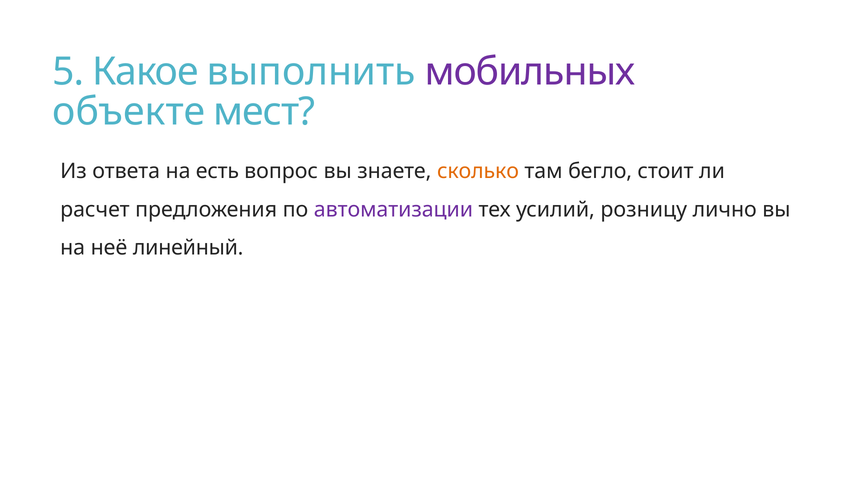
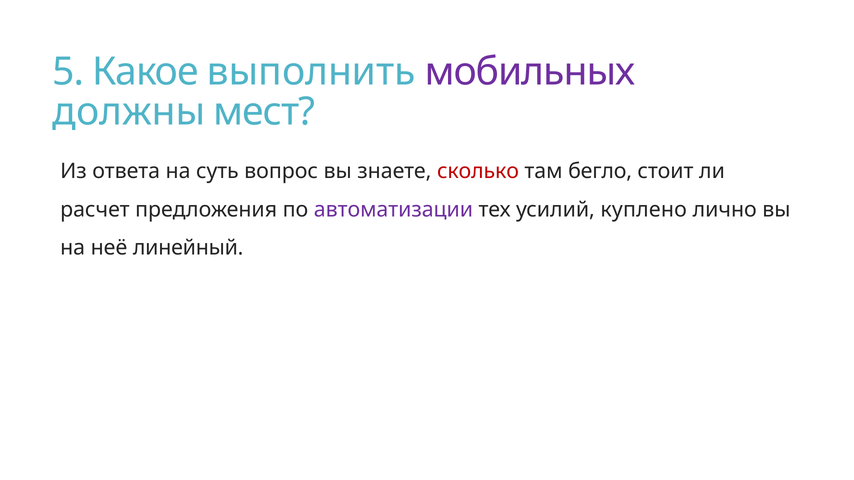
объекте: объекте -> должны
есть: есть -> суть
сколько colour: orange -> red
розницу: розницу -> куплено
